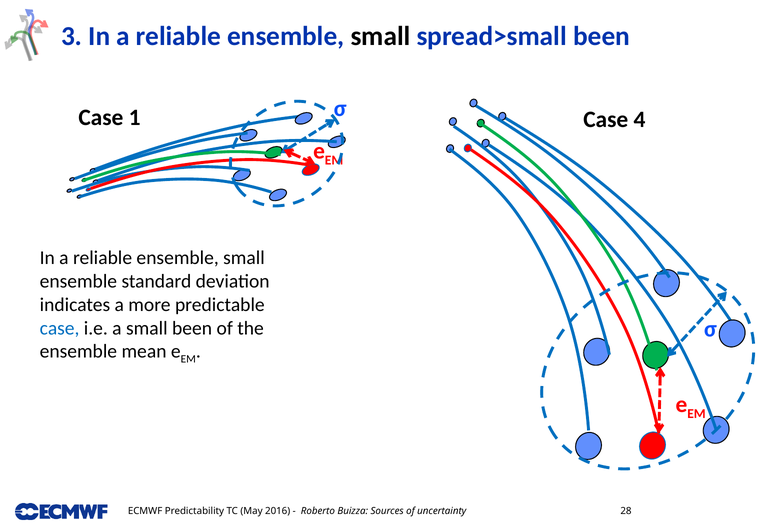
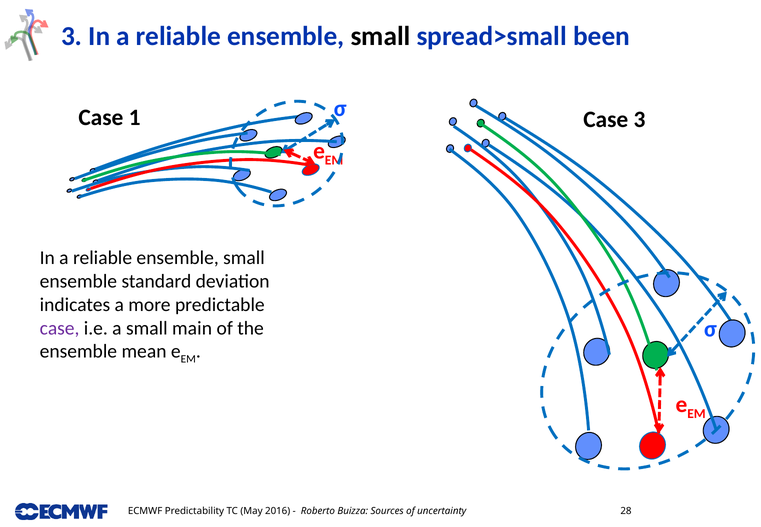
Case 4: 4 -> 3
case at (60, 328) colour: blue -> purple
small been: been -> main
